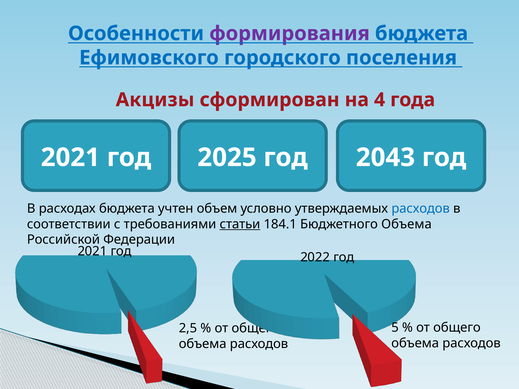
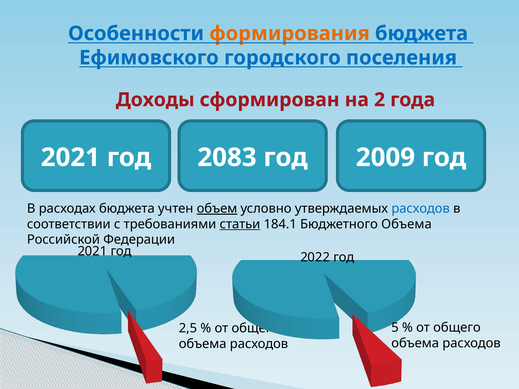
формирования colour: purple -> orange
Акцизы: Акцизы -> Доходы
4: 4 -> 2
2025: 2025 -> 2083
2043: 2043 -> 2009
объем underline: none -> present
